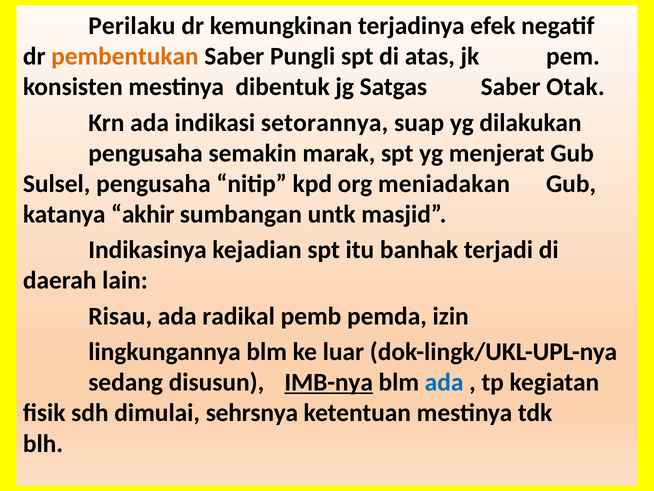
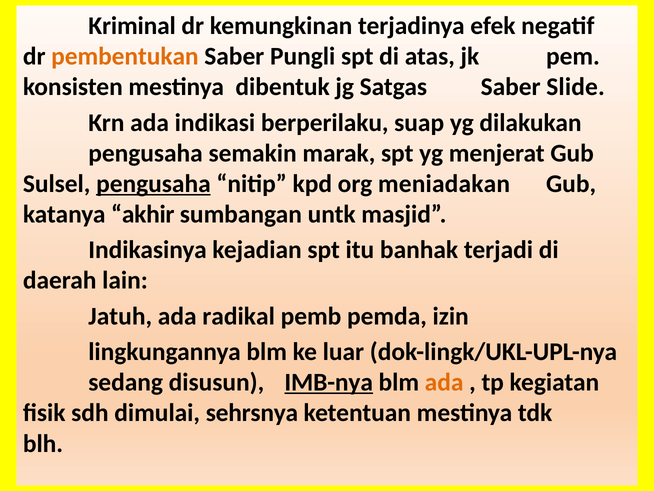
Perilaku: Perilaku -> Kriminal
Otak: Otak -> Slide
setorannya: setorannya -> berperilaku
pengusaha at (153, 184) underline: none -> present
Risau: Risau -> Jatuh
ada at (444, 382) colour: blue -> orange
